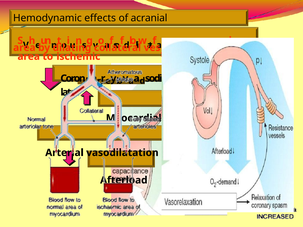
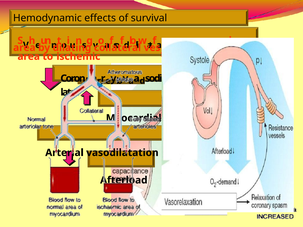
acranial: acranial -> survival
